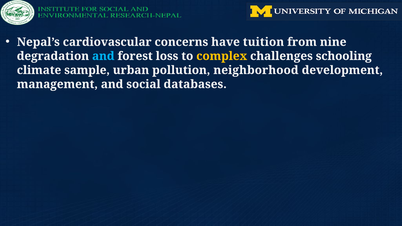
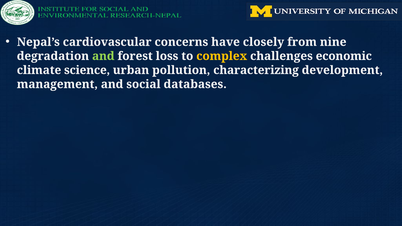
tuition: tuition -> closely
and at (103, 56) colour: light blue -> light green
schooling: schooling -> economic
sample: sample -> science
neighborhood: neighborhood -> characterizing
